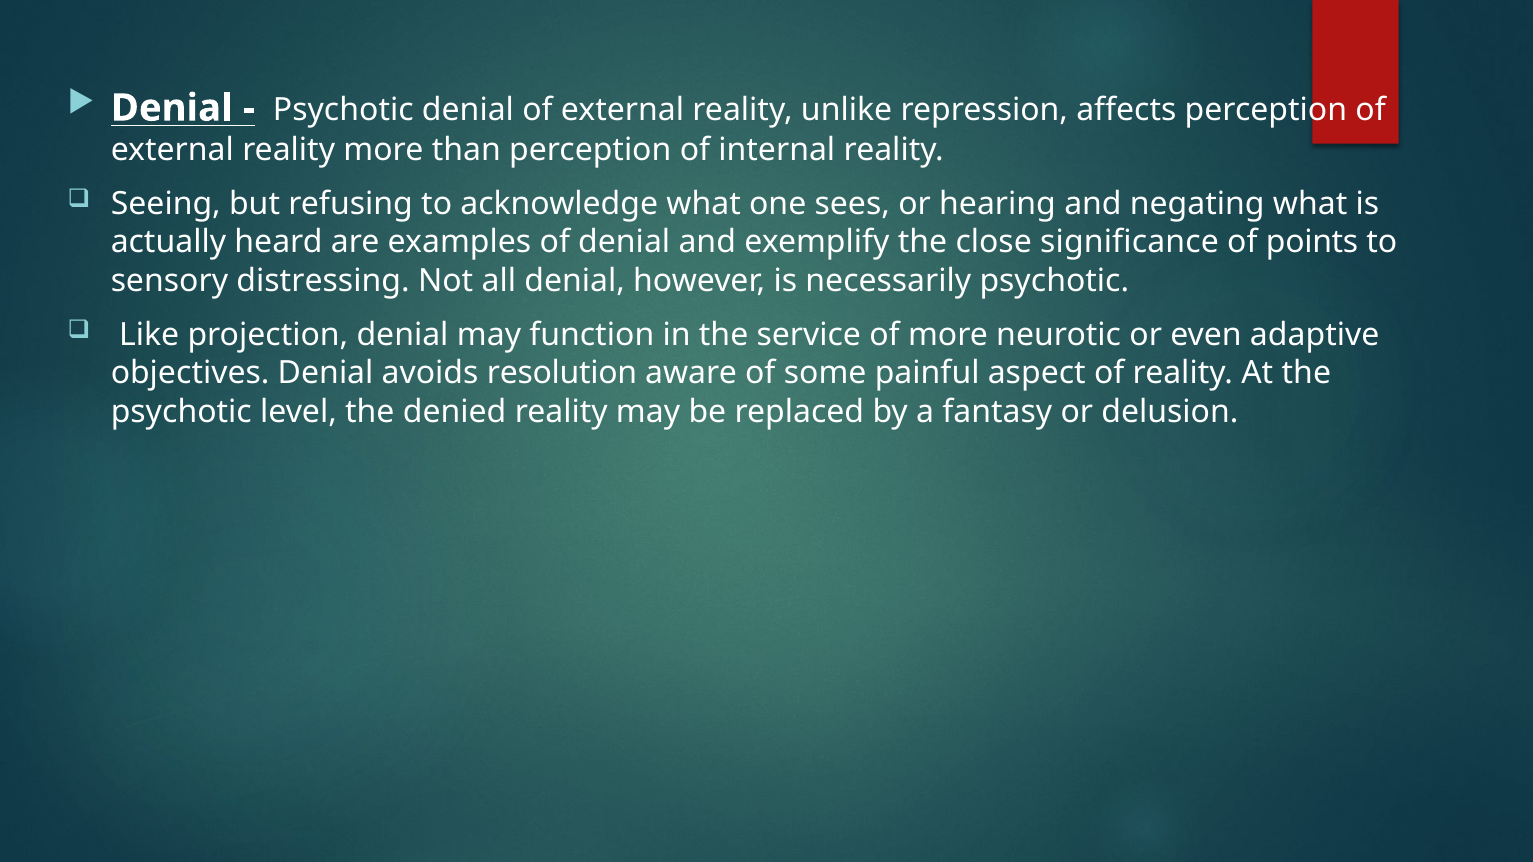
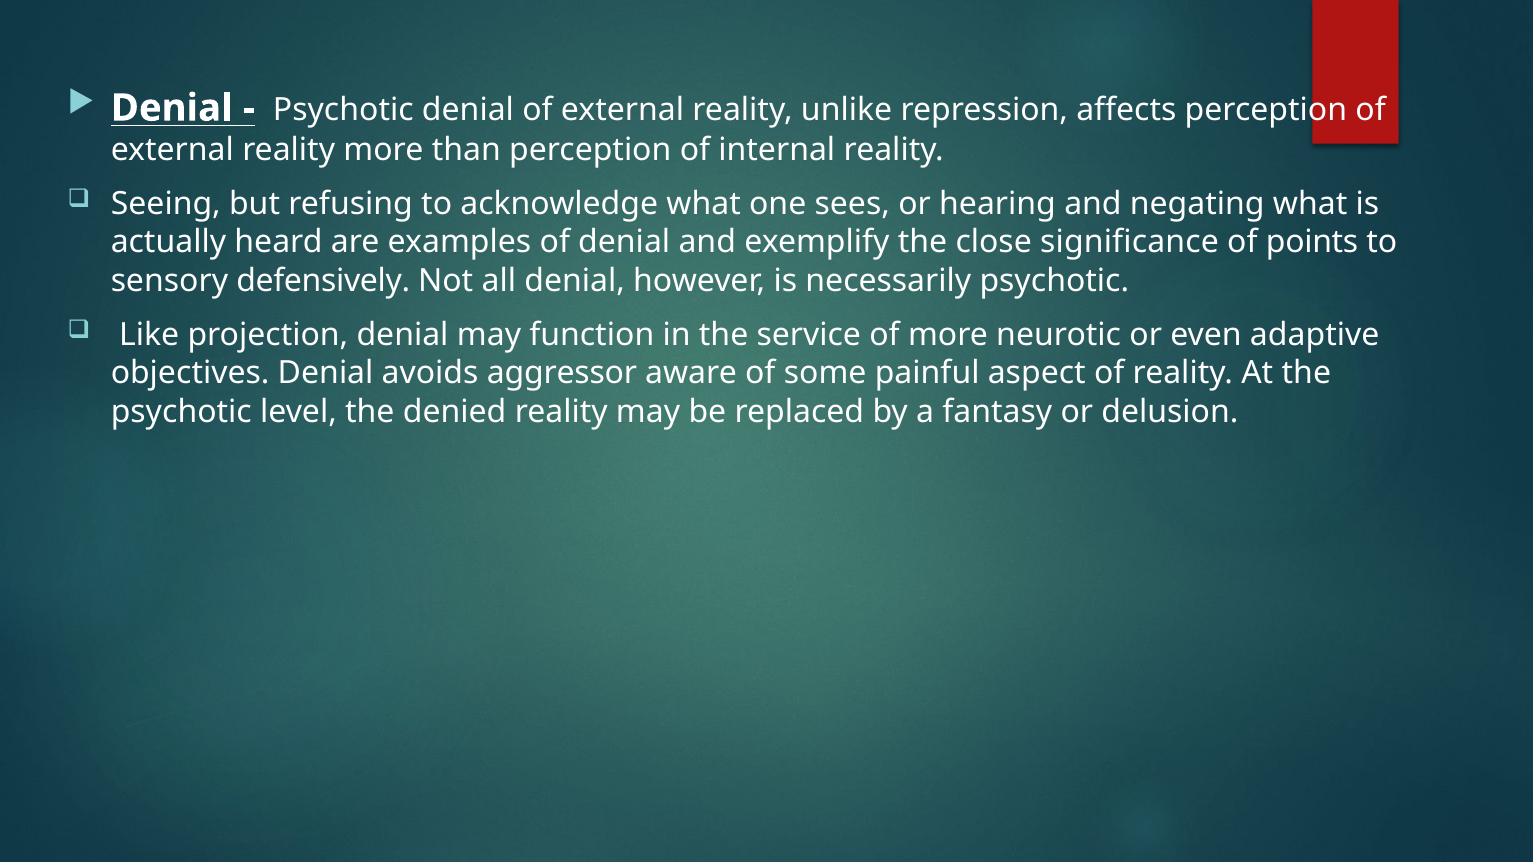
distressing: distressing -> defensively
resolution: resolution -> aggressor
